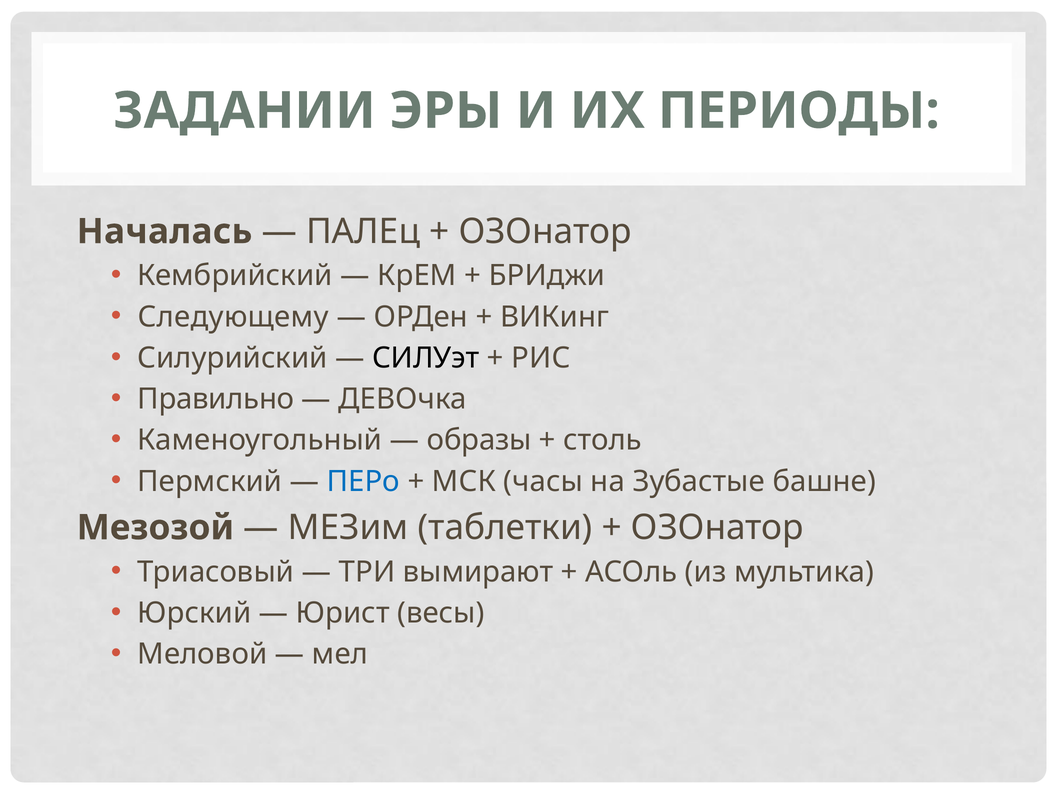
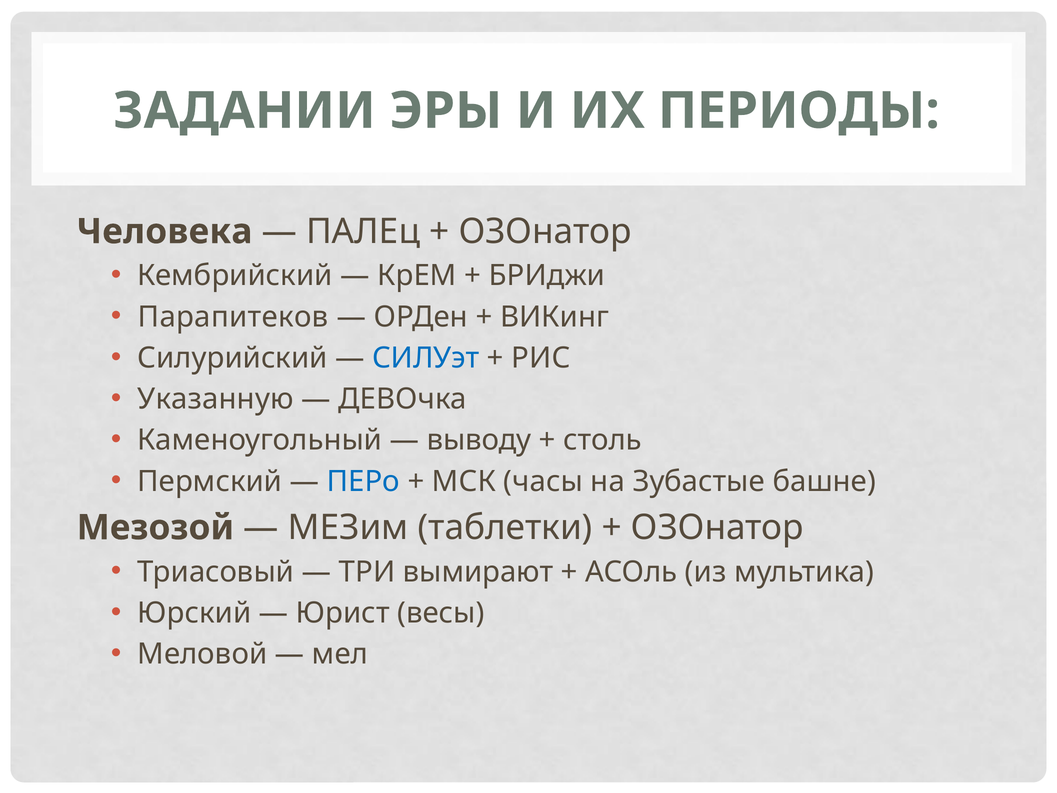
Началась: Началась -> Человека
Следующему: Следующему -> Парапитеков
СИЛУэт colour: black -> blue
Правильно: Правильно -> Указанную
образы: образы -> выводу
